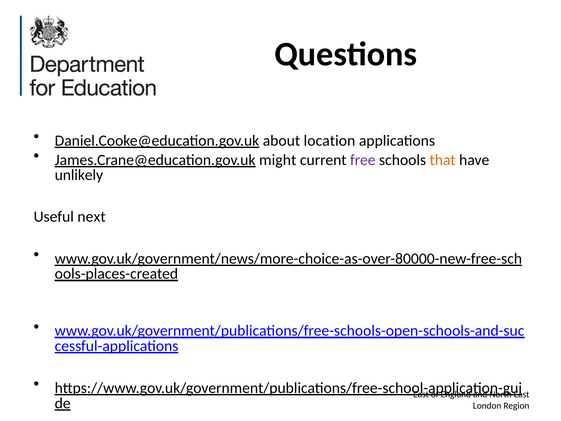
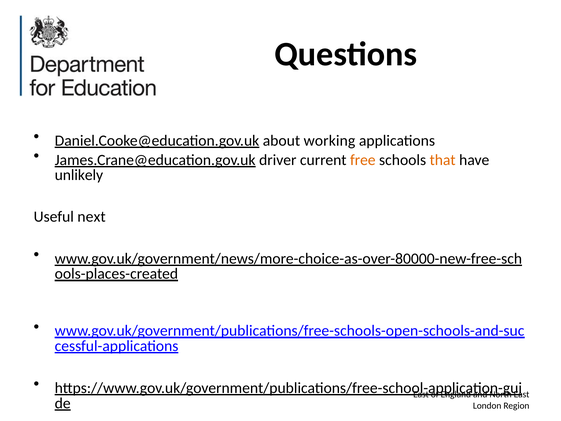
location: location -> working
might: might -> driver
free colour: purple -> orange
